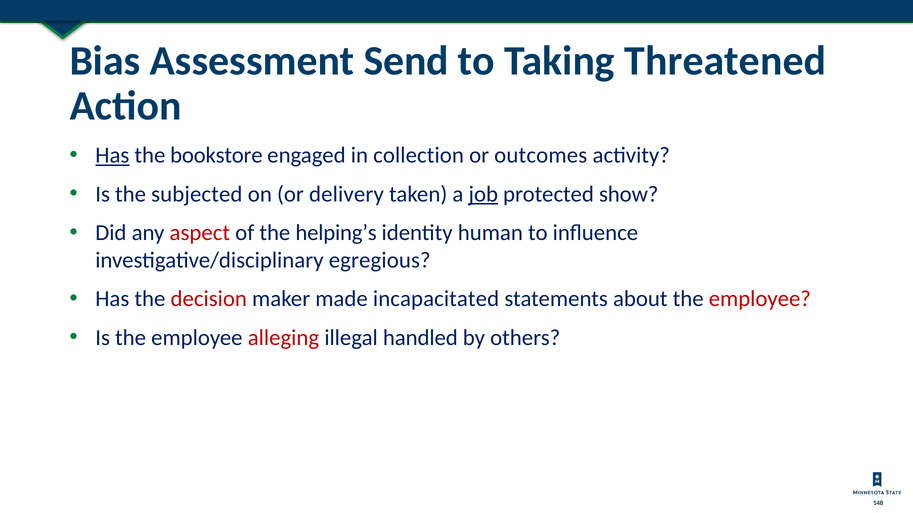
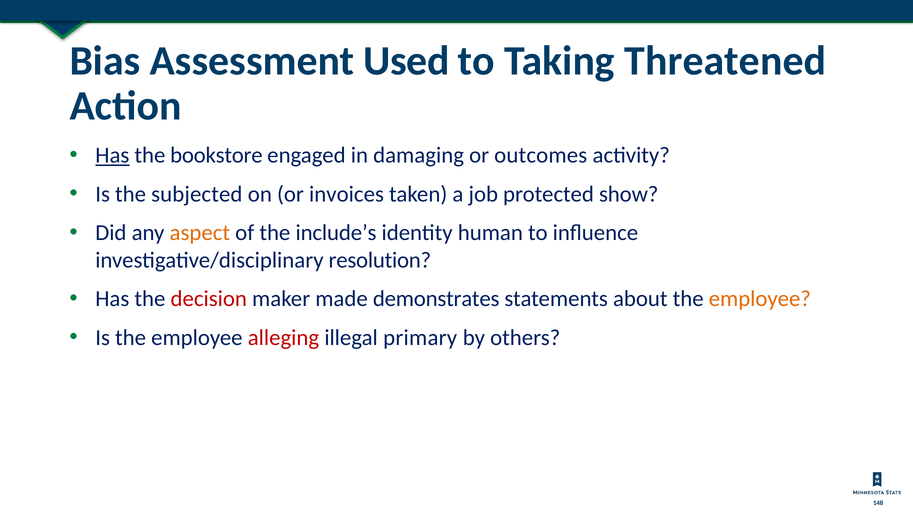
Send: Send -> Used
collection: collection -> damaging
delivery: delivery -> invoices
job underline: present -> none
aspect colour: red -> orange
helping’s: helping’s -> include’s
egregious: egregious -> resolution
incapacitated: incapacitated -> demonstrates
employee at (760, 299) colour: red -> orange
handled: handled -> primary
